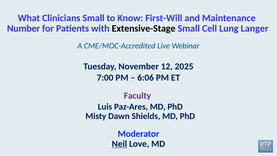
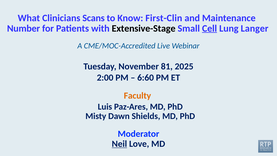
Clinicians Small: Small -> Scans
First-Will: First-Will -> First-Clin
Cell underline: none -> present
12: 12 -> 81
7:00: 7:00 -> 2:00
6:06: 6:06 -> 6:60
Faculty colour: purple -> orange
